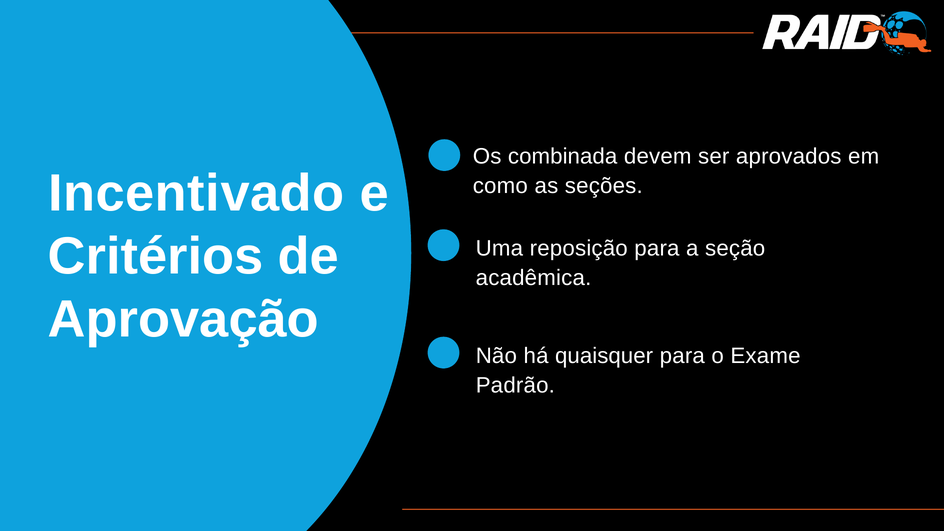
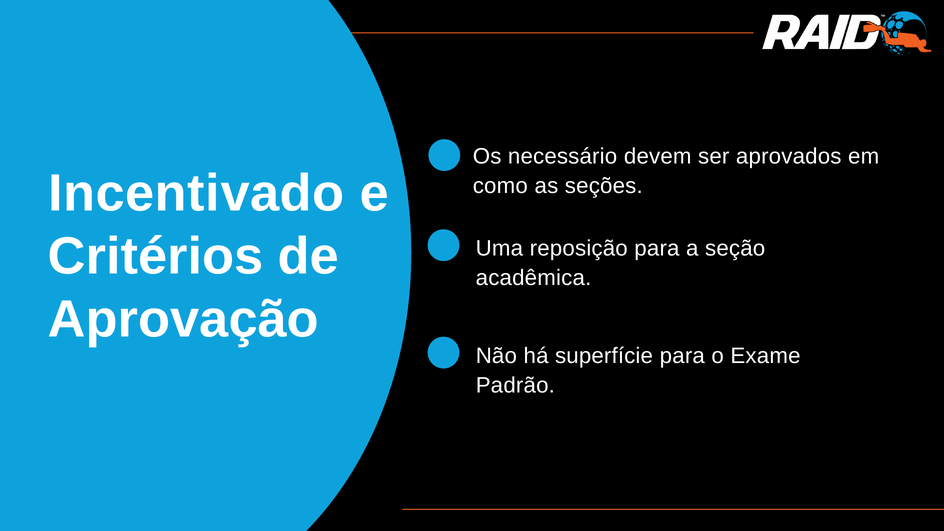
combinada: combinada -> necessário
quaisquer: quaisquer -> superfície
